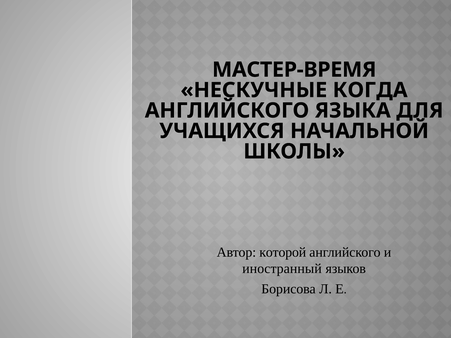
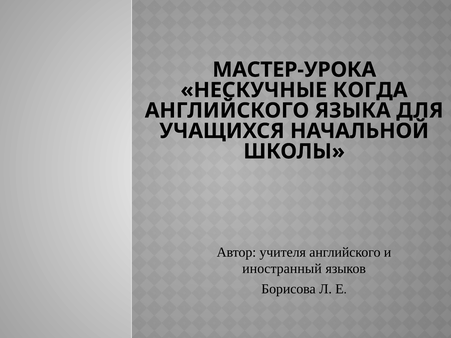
МАСТЕР-ВРЕМЯ: МАСТЕР-ВРЕМЯ -> МАСТЕР-УРОКА
которой: которой -> учителя
